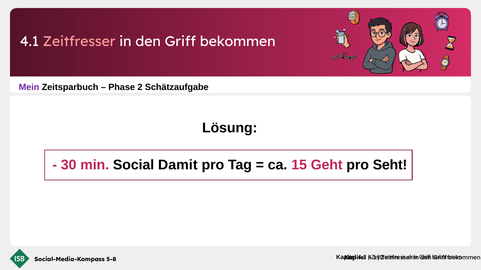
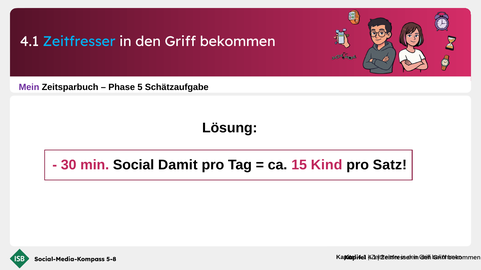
Zeitfresser at (79, 42) colour: pink -> light blue
2: 2 -> 5
Geht: Geht -> Kind
Seht: Seht -> Satz
